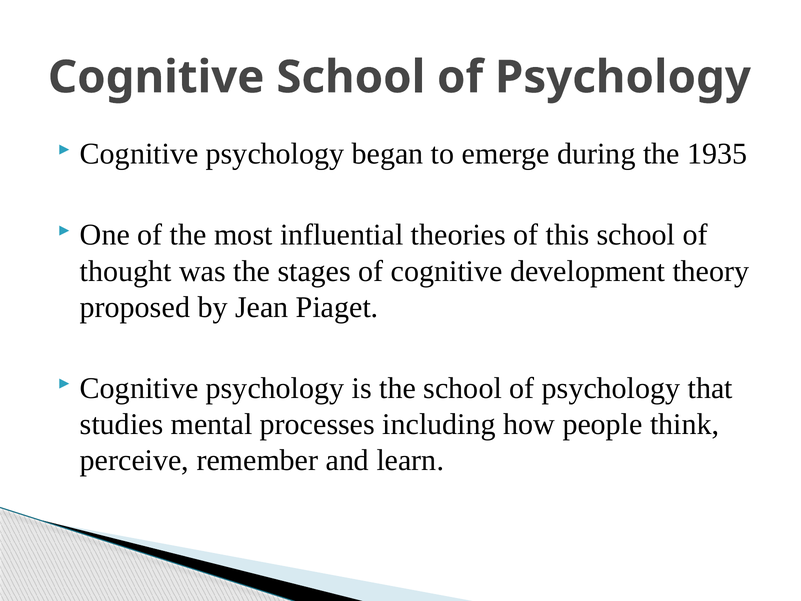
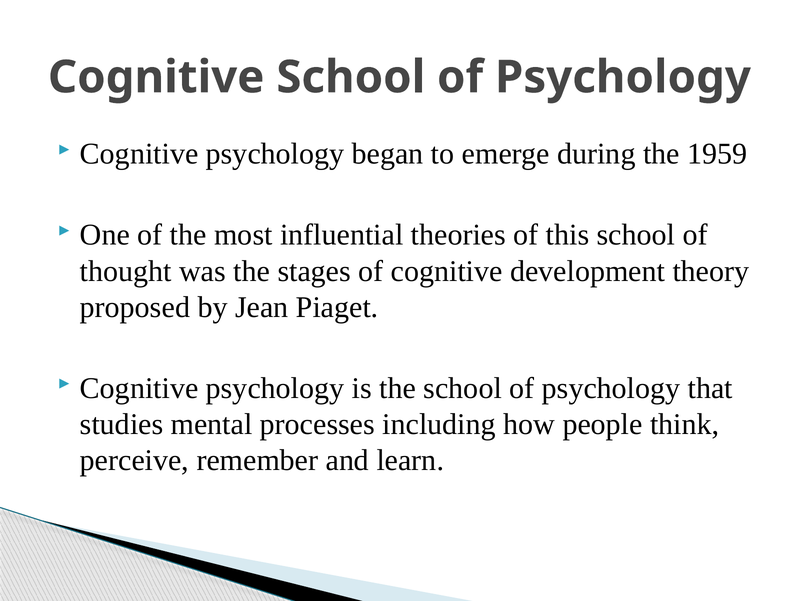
1935: 1935 -> 1959
